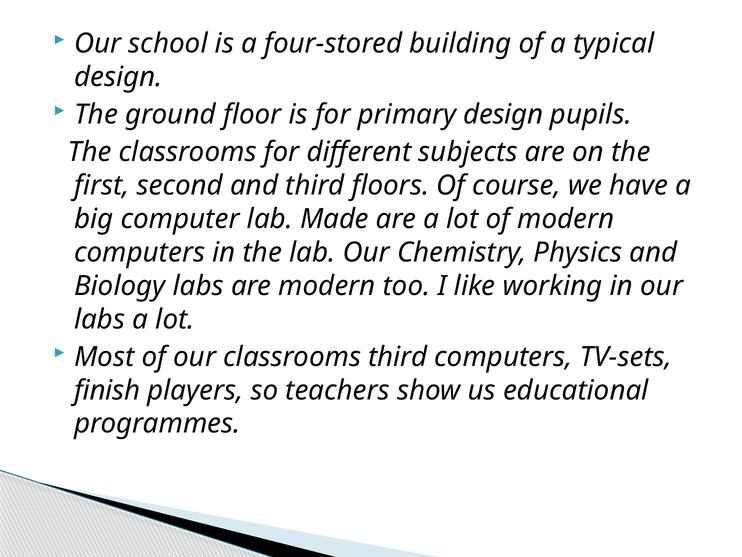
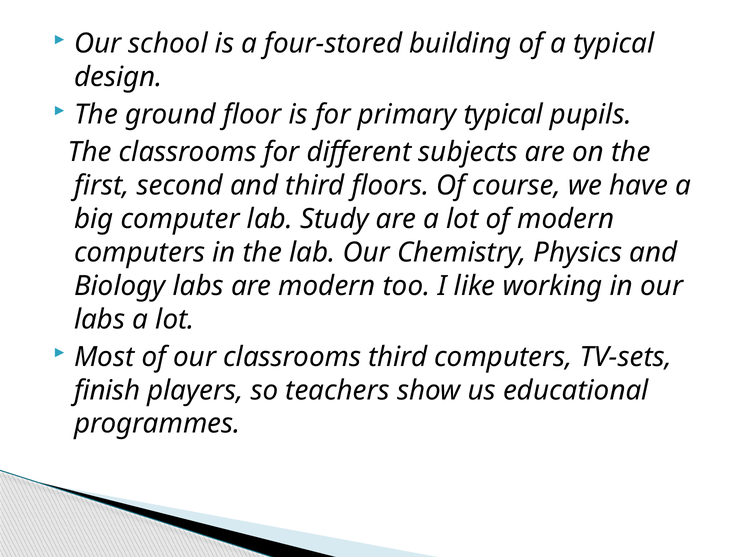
primary design: design -> typical
Made: Made -> Study
